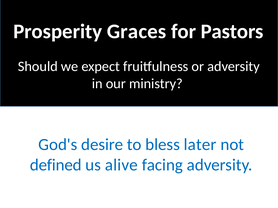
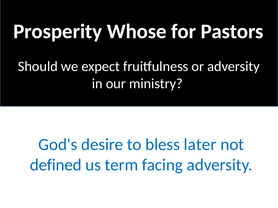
Graces: Graces -> Whose
alive: alive -> term
